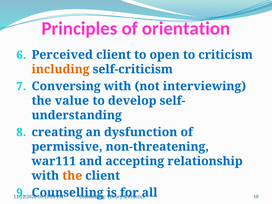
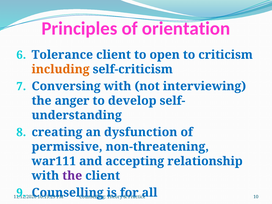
Perceived: Perceived -> Tolerance
value: value -> anger
the at (72, 176) colour: orange -> purple
